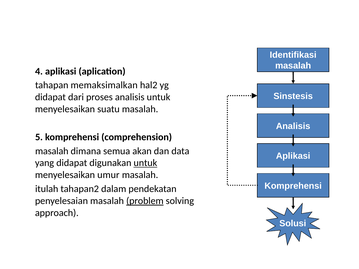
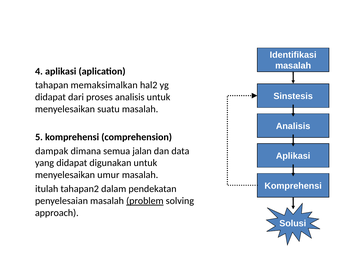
masalah at (52, 151): masalah -> dampak
akan: akan -> jalan
untuk at (145, 163) underline: present -> none
